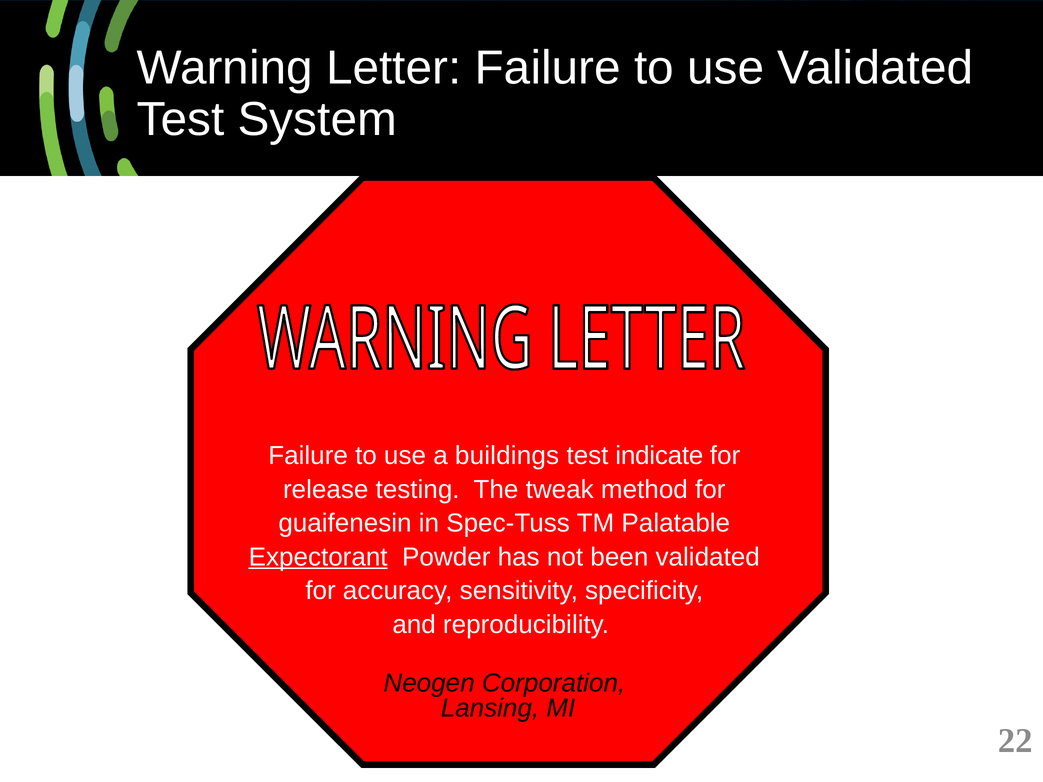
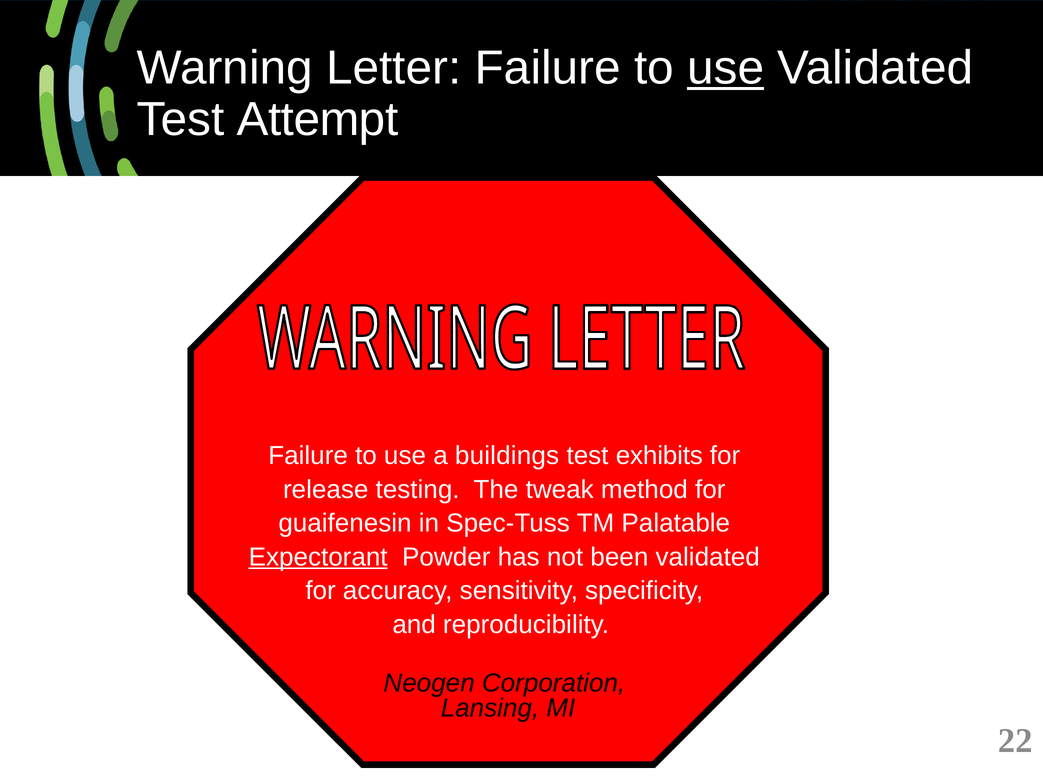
use at (726, 68) underline: none -> present
System: System -> Attempt
indicate: indicate -> exhibits
